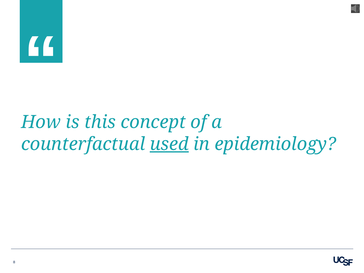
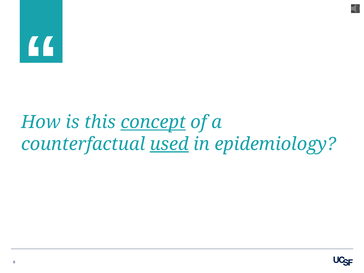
concept underline: none -> present
